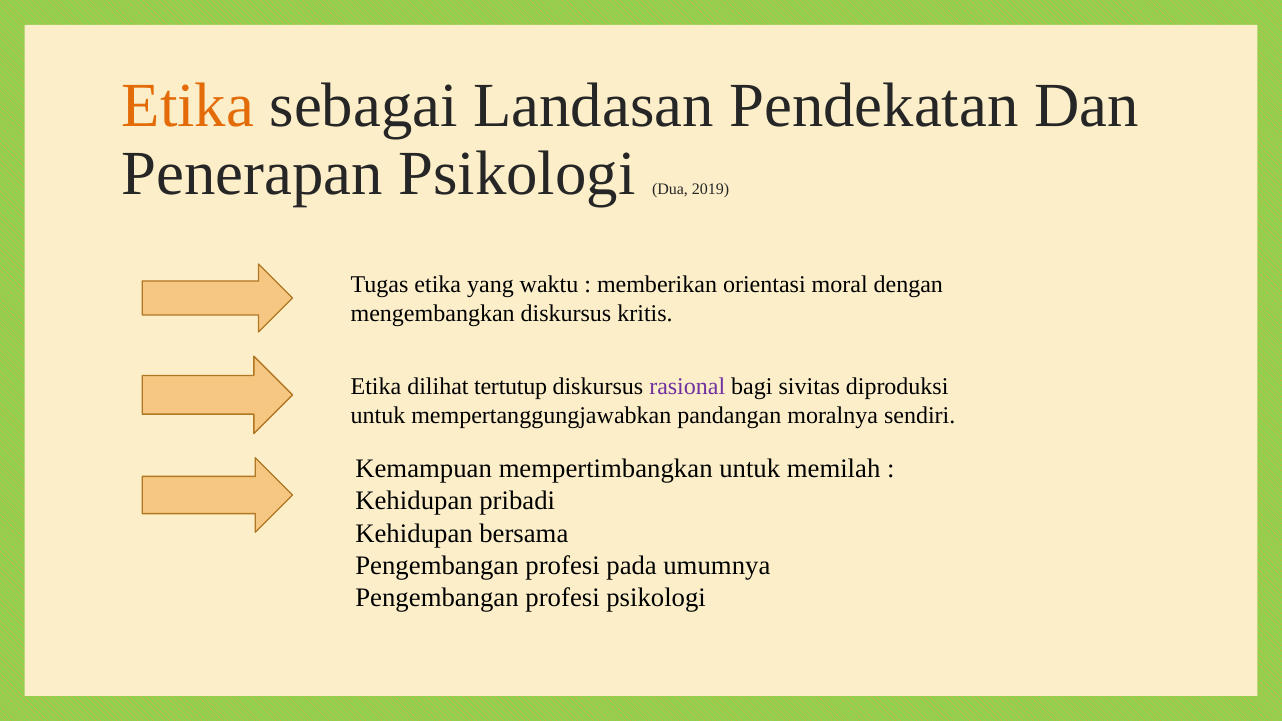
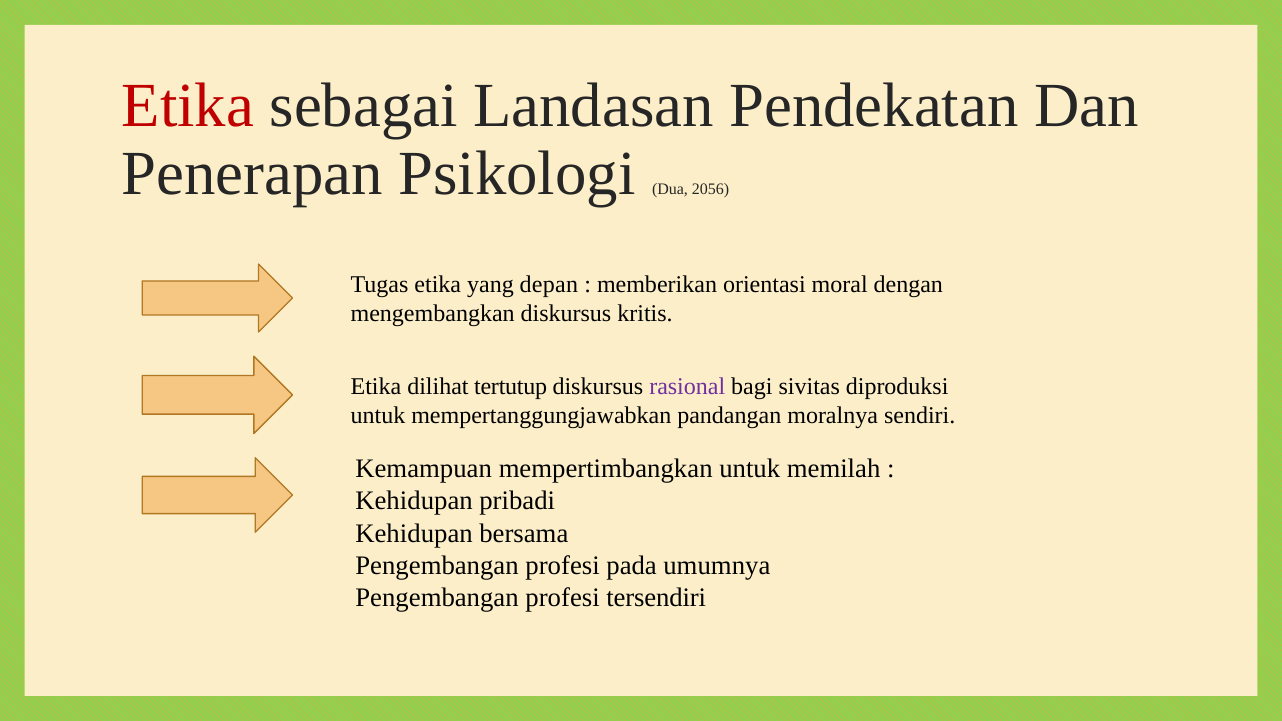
Etika at (188, 106) colour: orange -> red
2019: 2019 -> 2056
waktu: waktu -> depan
profesi psikologi: psikologi -> tersendiri
